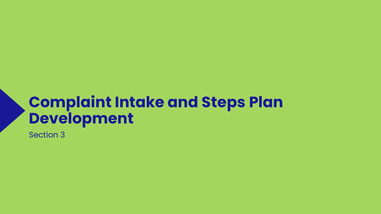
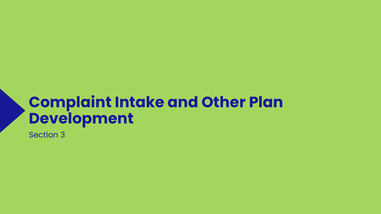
Steps: Steps -> Other
